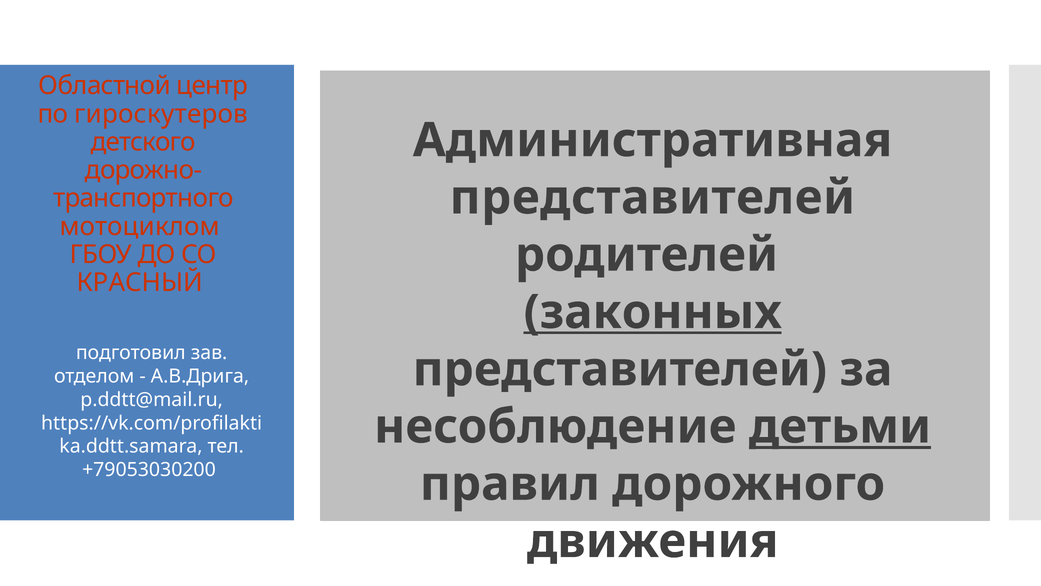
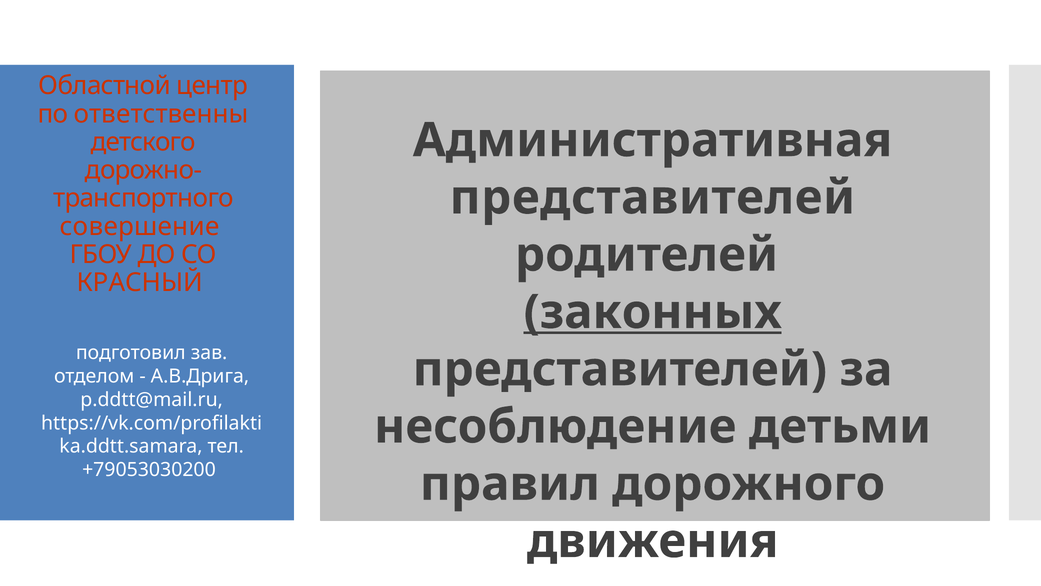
гироскутеров: гироскутеров -> ответственны
мотоциклом: мотоциклом -> совершение
детьми underline: present -> none
